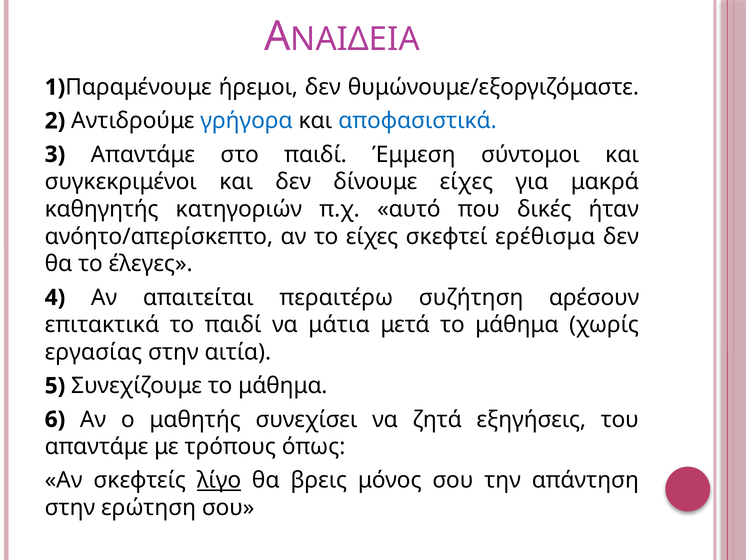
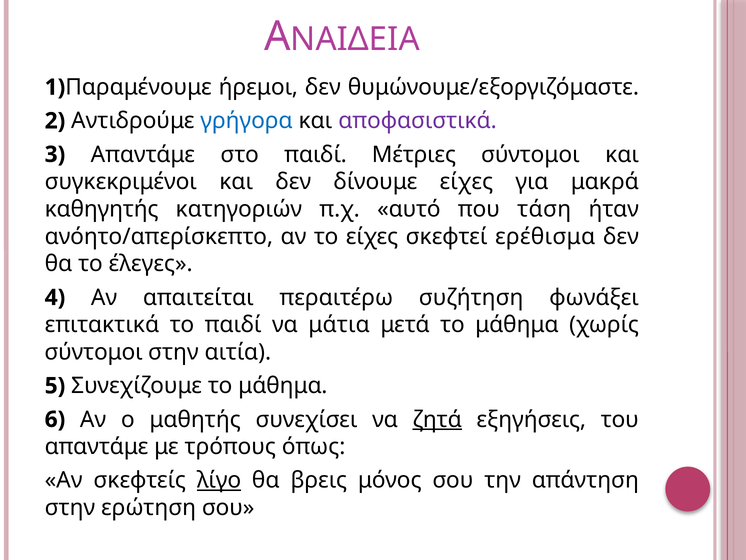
αποφασιστικά colour: blue -> purple
Έμμεση: Έμμεση -> Μέτριες
δικές: δικές -> τάση
αρέσουν: αρέσουν -> φωνάξει
εργασίας at (93, 352): εργασίας -> σύντομοι
ζητά underline: none -> present
